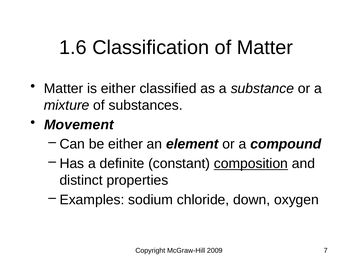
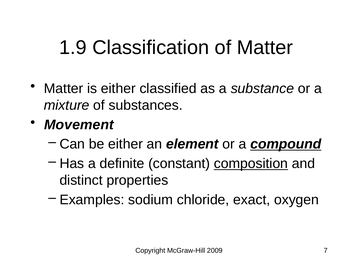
1.6: 1.6 -> 1.9
compound underline: none -> present
down: down -> exact
